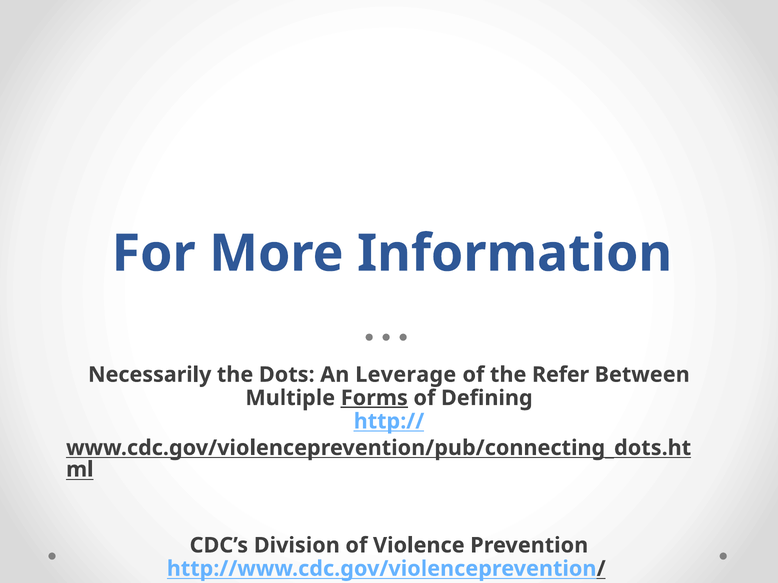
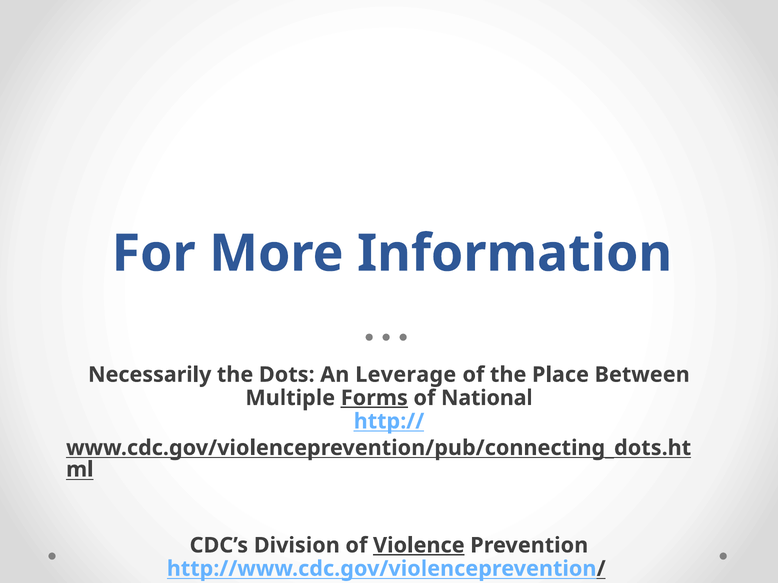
Refer: Refer -> Place
Defining: Defining -> National
Violence underline: none -> present
